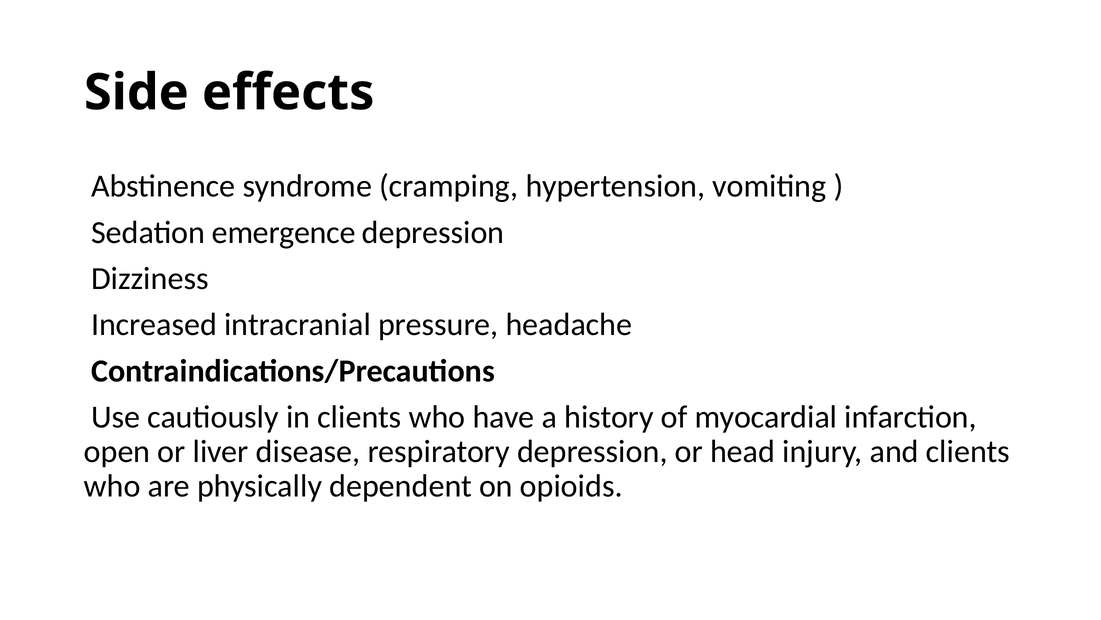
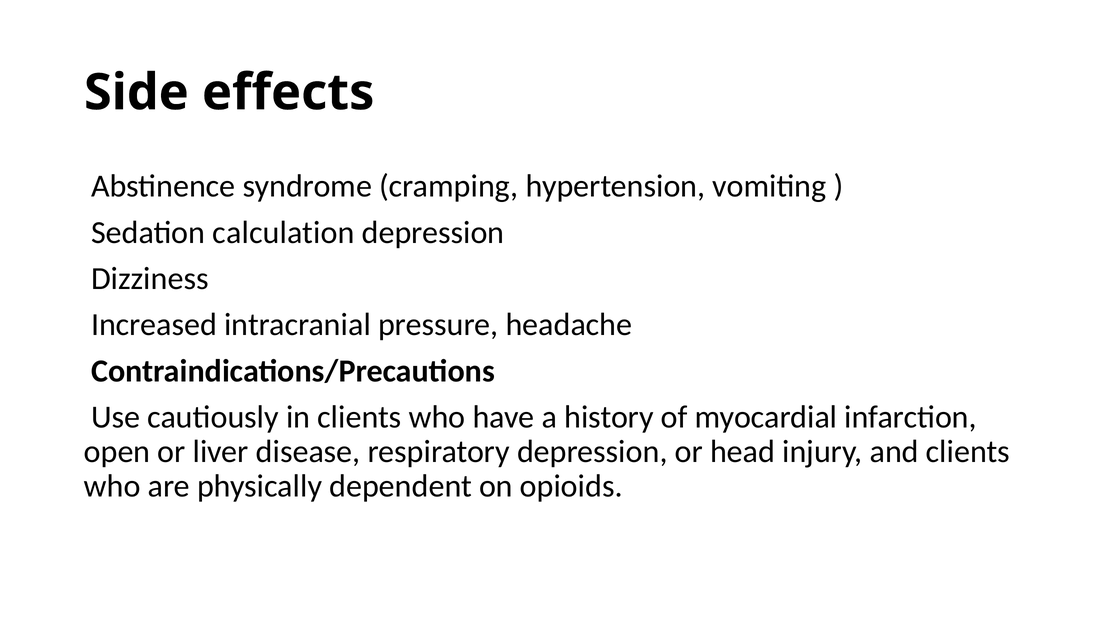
emergence: emergence -> calculation
